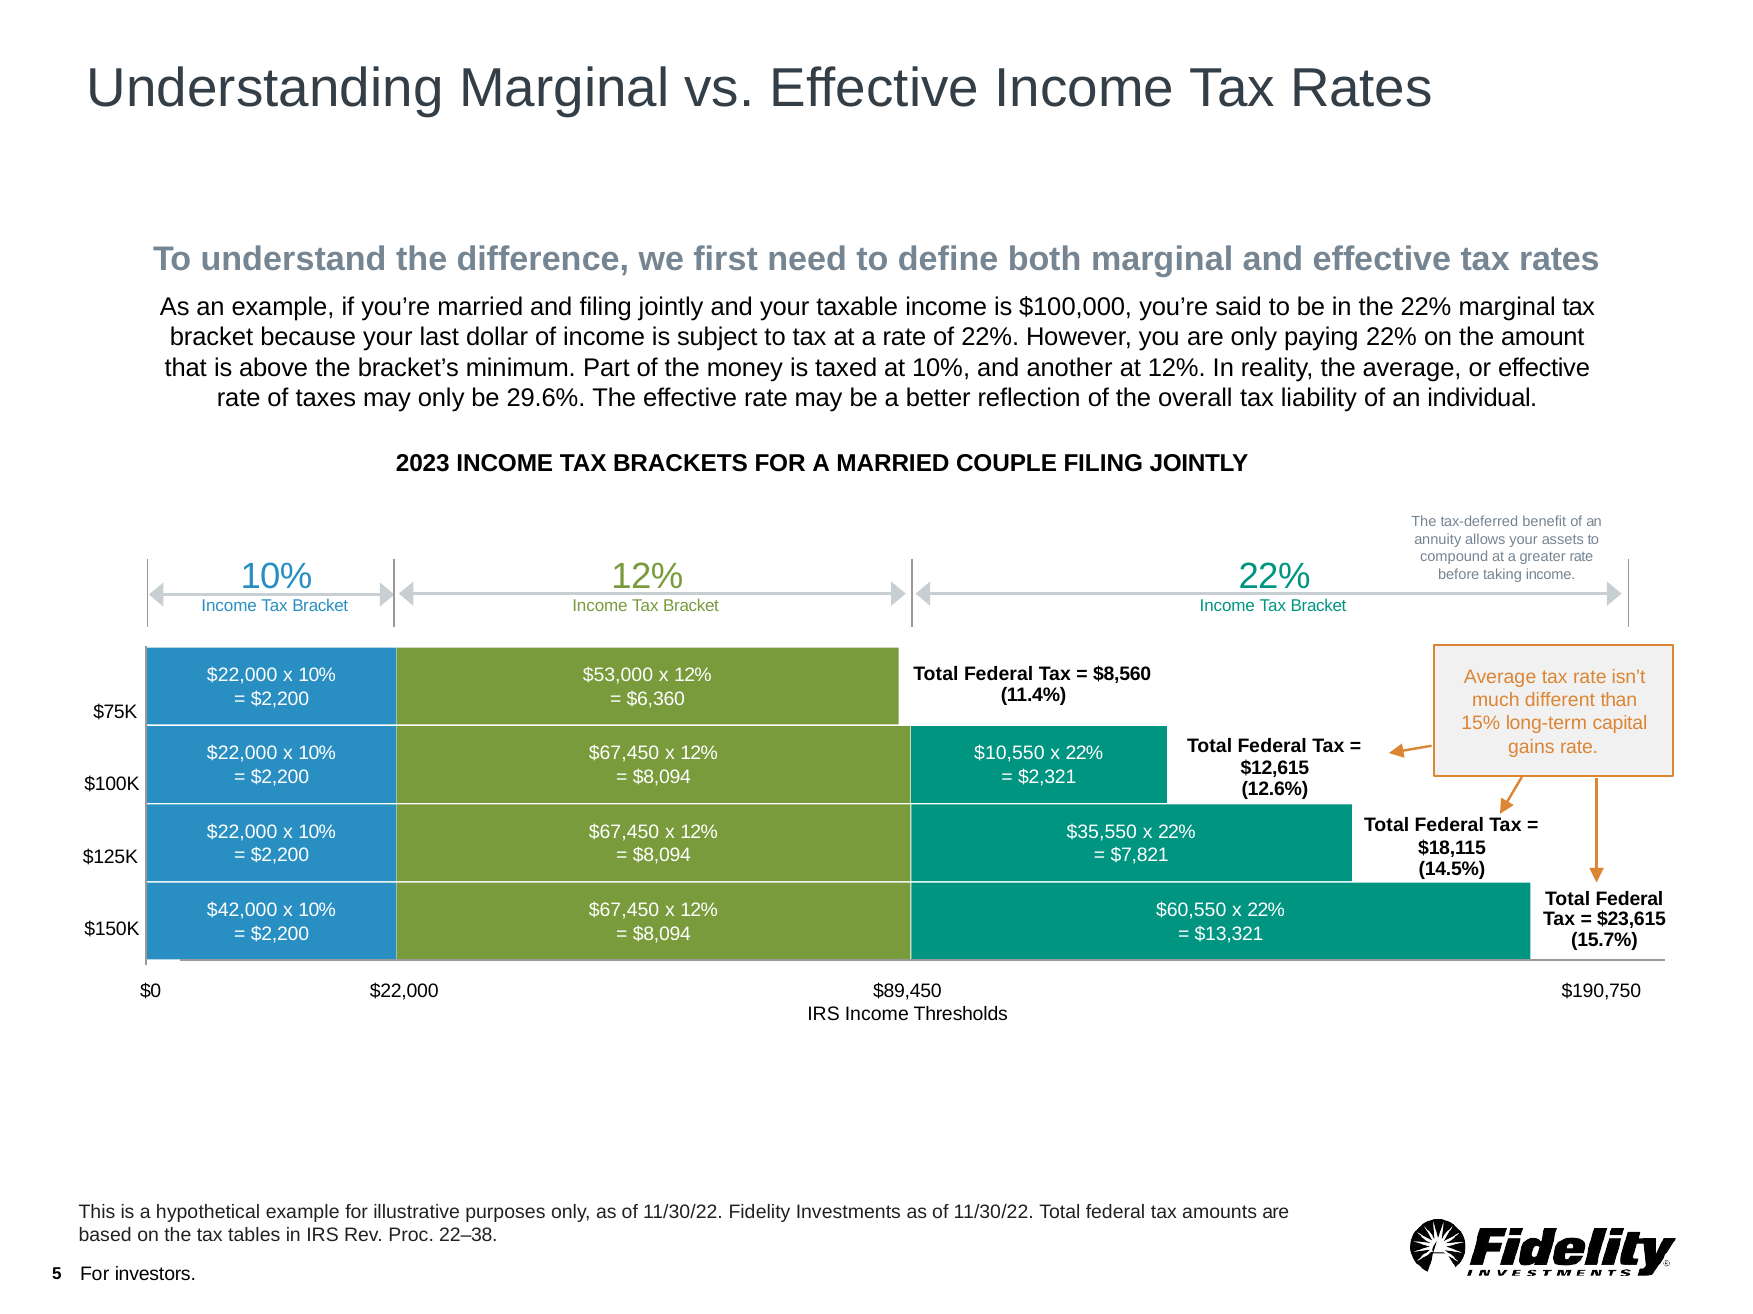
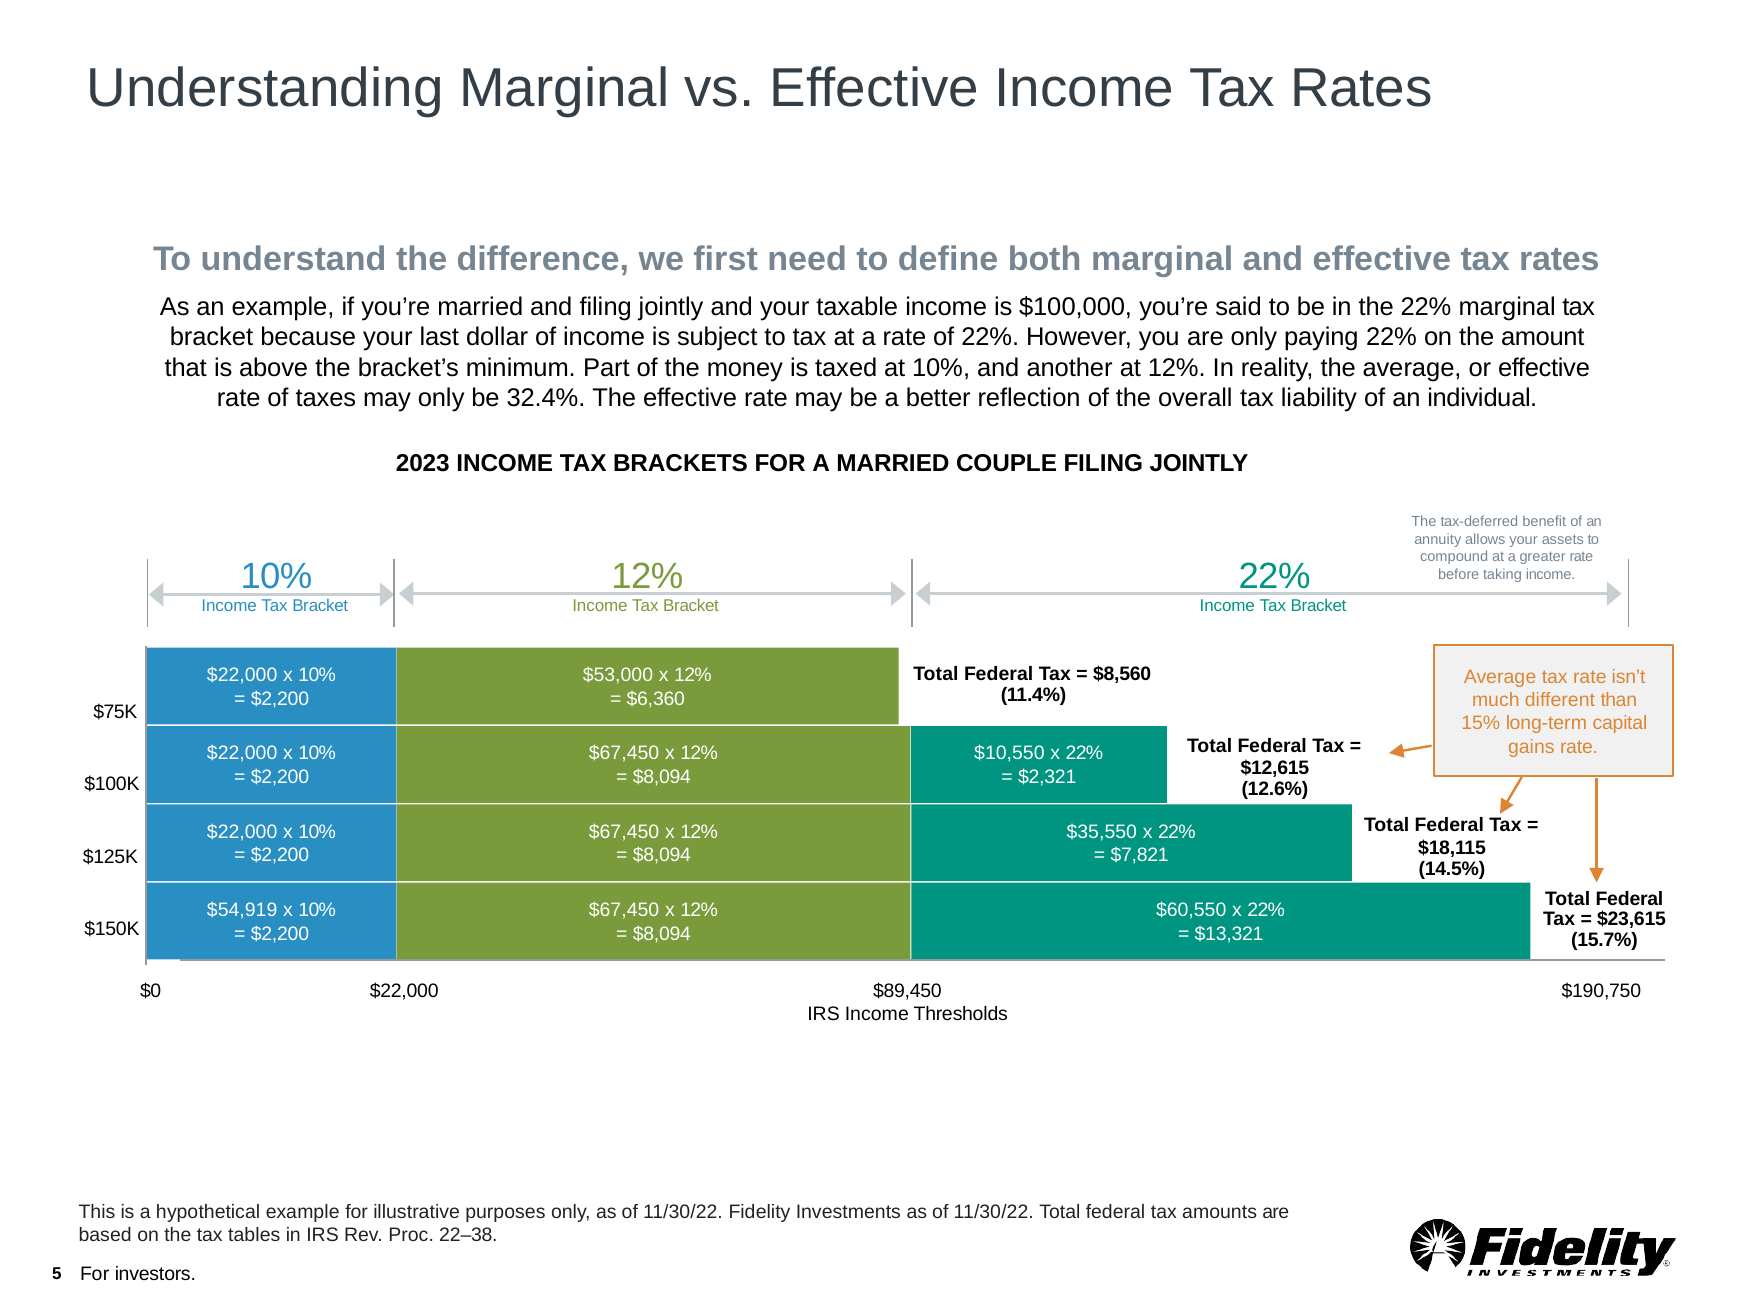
29.6%: 29.6% -> 32.4%
$42,000: $42,000 -> $54,919
